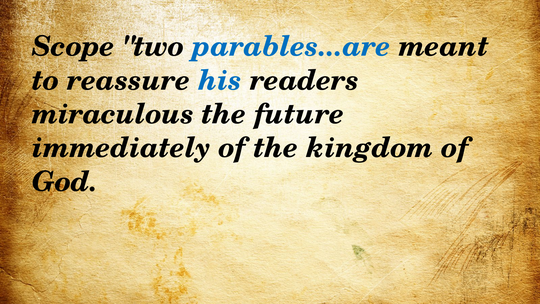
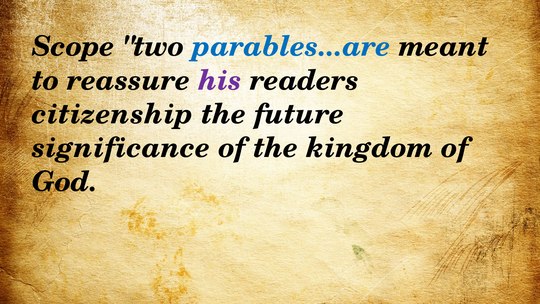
his colour: blue -> purple
miraculous: miraculous -> citizenship
immediately: immediately -> significance
